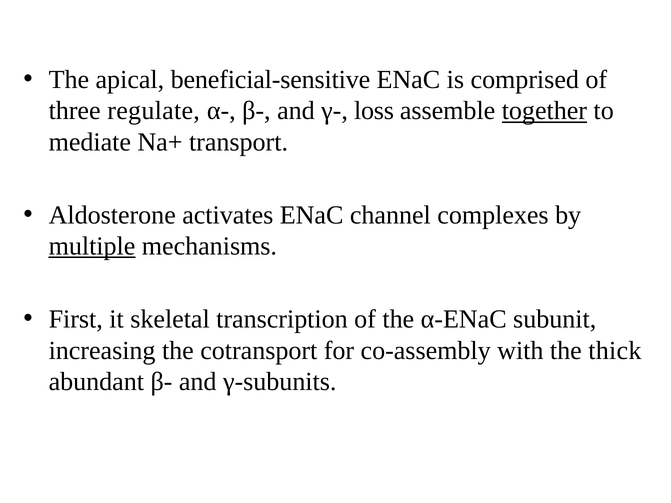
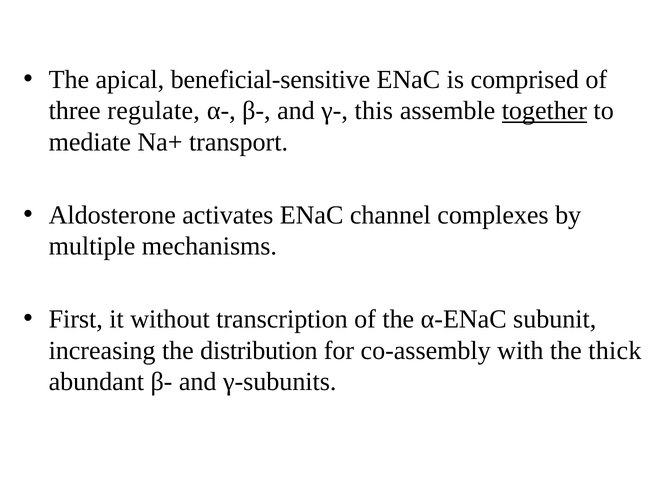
loss: loss -> this
multiple underline: present -> none
skeletal: skeletal -> without
cotransport: cotransport -> distribution
